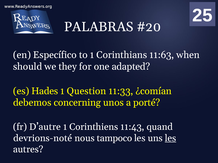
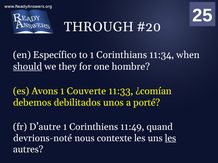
PALABRAS: PALABRAS -> THROUGH
11:63: 11:63 -> 11:34
should underline: none -> present
adapted: adapted -> hombre
Hades: Hades -> Avons
Question: Question -> Couverte
concerning: concerning -> debilitados
11:43: 11:43 -> 11:49
tampoco: tampoco -> contexte
